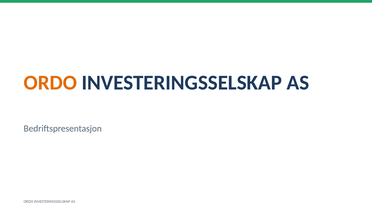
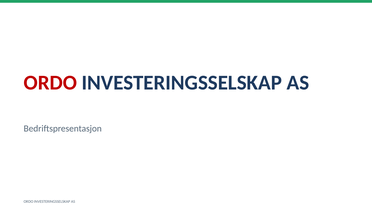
ORDO at (50, 83) colour: orange -> red
